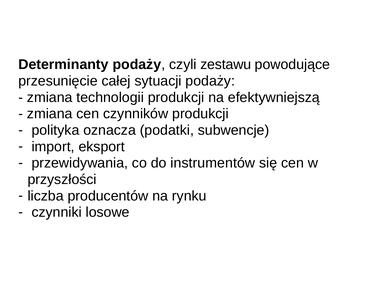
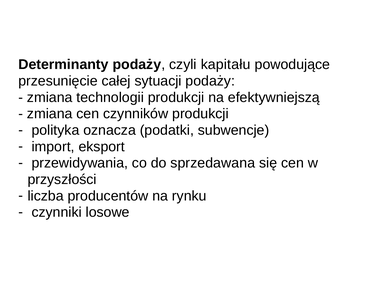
zestawu: zestawu -> kapitału
instrumentów: instrumentów -> sprzedawana
